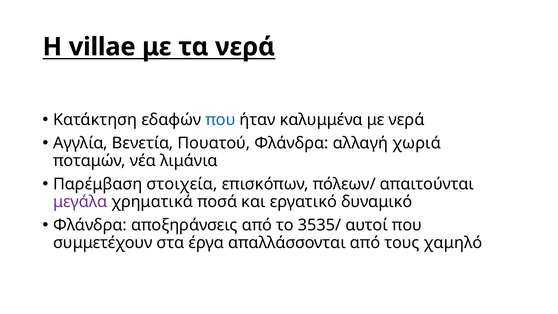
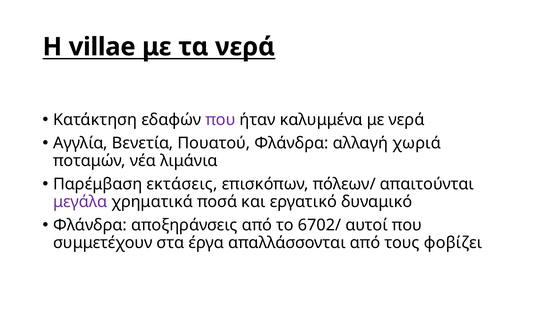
που at (220, 120) colour: blue -> purple
στοιχεία: στοιχεία -> εκτάσεις
3535/: 3535/ -> 6702/
χαμηλό: χαμηλό -> φοβίζει
